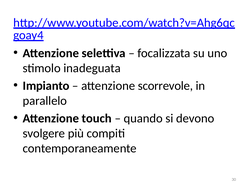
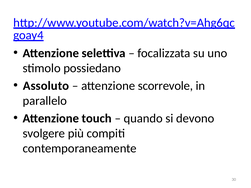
inadeguata: inadeguata -> possiedano
Impianto: Impianto -> Assoluto
